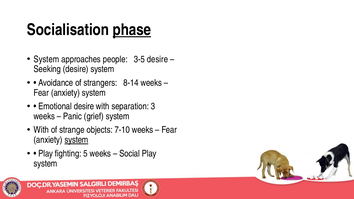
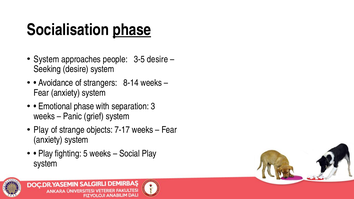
Emotional desire: desire -> phase
With at (41, 130): With -> Play
7-10: 7-10 -> 7-17
system at (76, 140) underline: present -> none
